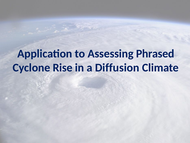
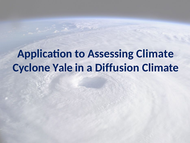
Assessing Phrased: Phrased -> Climate
Rise: Rise -> Yale
